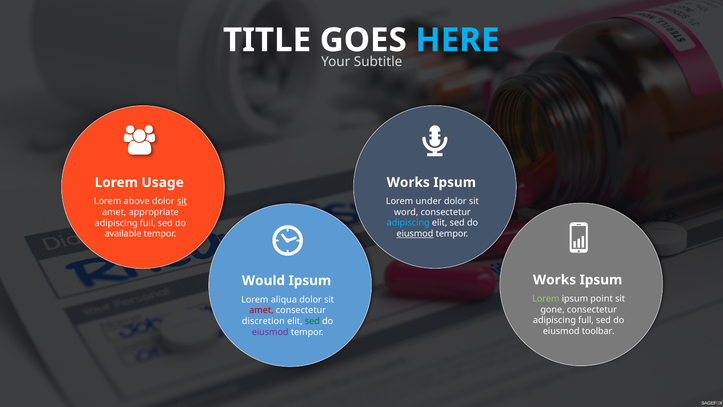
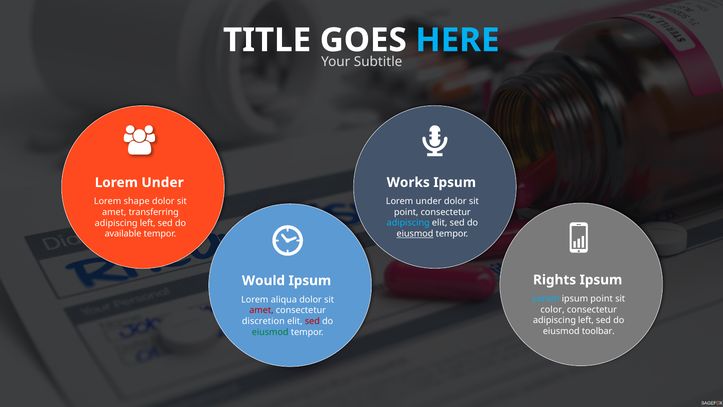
Usage at (163, 182): Usage -> Under
above: above -> shape
sit at (182, 201) underline: present -> none
word at (406, 212): word -> point
appropriate: appropriate -> transferring
full at (148, 223): full -> left
Works at (555, 280): Works -> Rights
Lorem at (546, 299) colour: light green -> light blue
gone: gone -> color
full at (586, 320): full -> left
sed at (312, 321) colour: green -> red
eiusmod at (270, 332) colour: purple -> green
